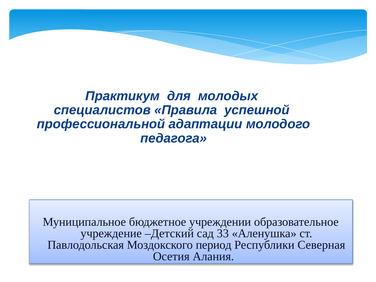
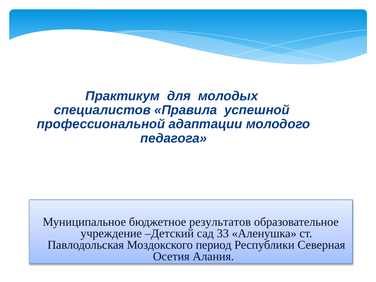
учреждении: учреждении -> результатов
